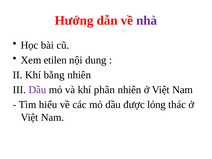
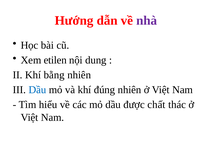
Dầu at (37, 90) colour: purple -> blue
phân: phân -> đúng
lỏng: lỏng -> chất
